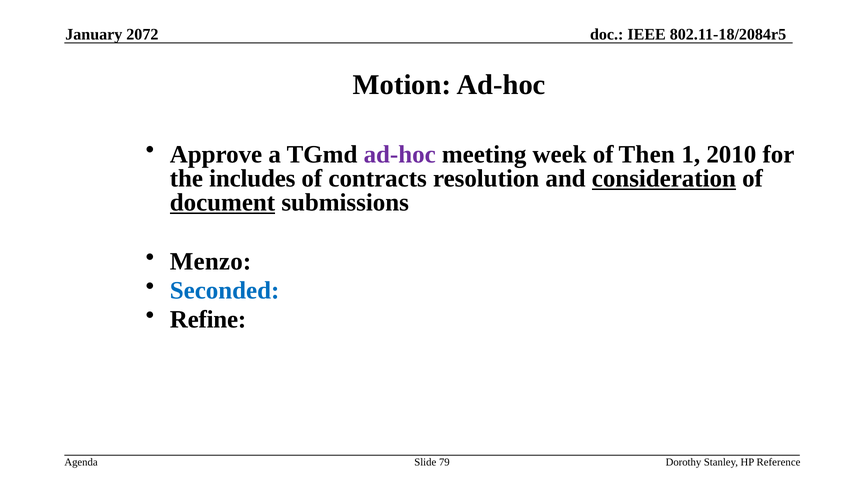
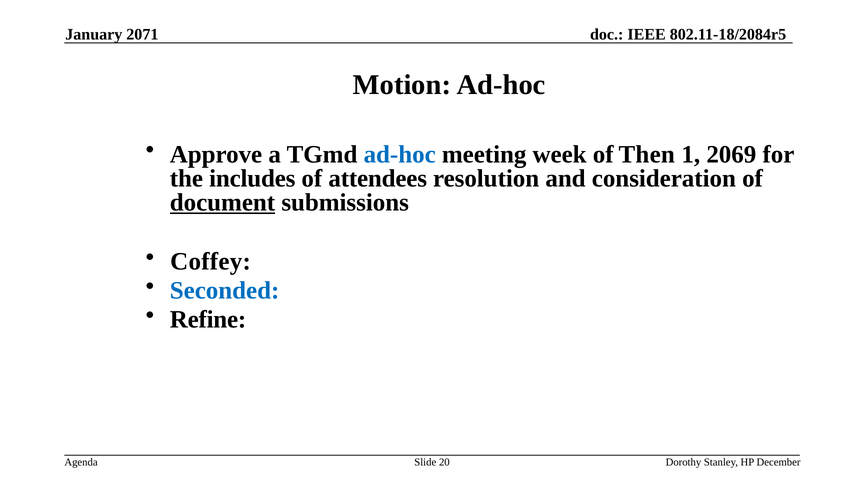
2072: 2072 -> 2071
ad-hoc at (400, 154) colour: purple -> blue
2010: 2010 -> 2069
contracts: contracts -> attendees
consideration underline: present -> none
Menzo: Menzo -> Coffey
79: 79 -> 20
Reference: Reference -> December
